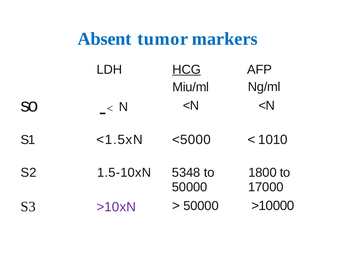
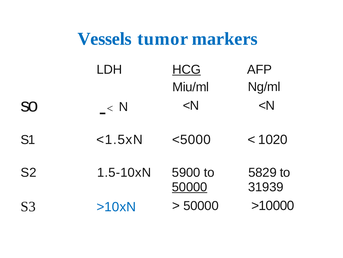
Absent: Absent -> Vessels
1010: 1010 -> 1020
5348: 5348 -> 5900
1800: 1800 -> 5829
50000 at (190, 187) underline: none -> present
17000: 17000 -> 31939
>10xN colour: purple -> blue
